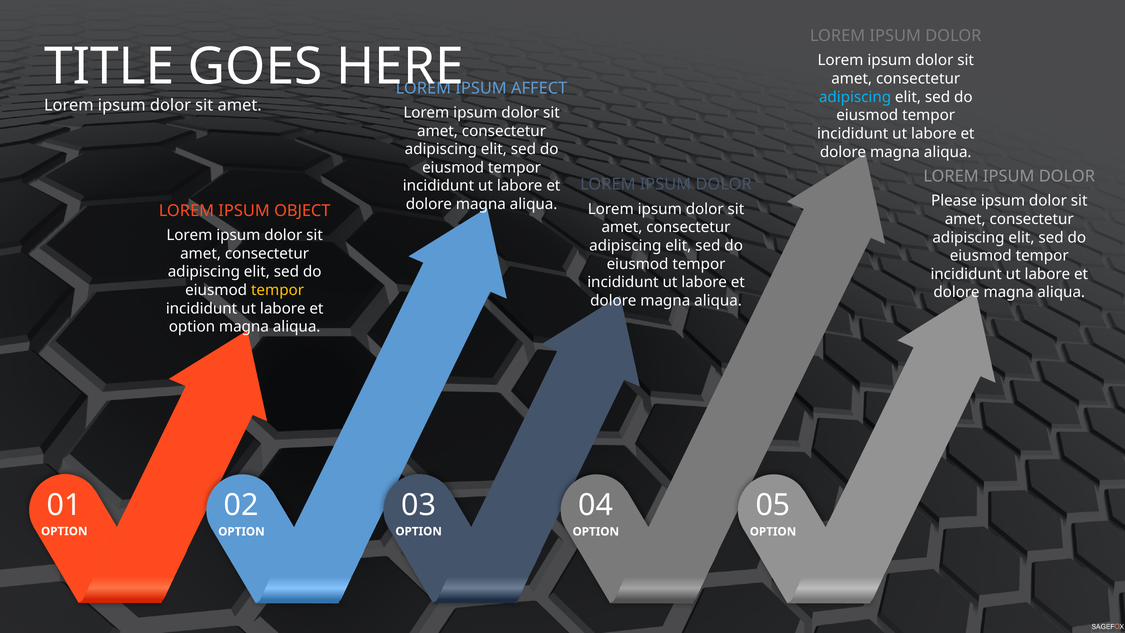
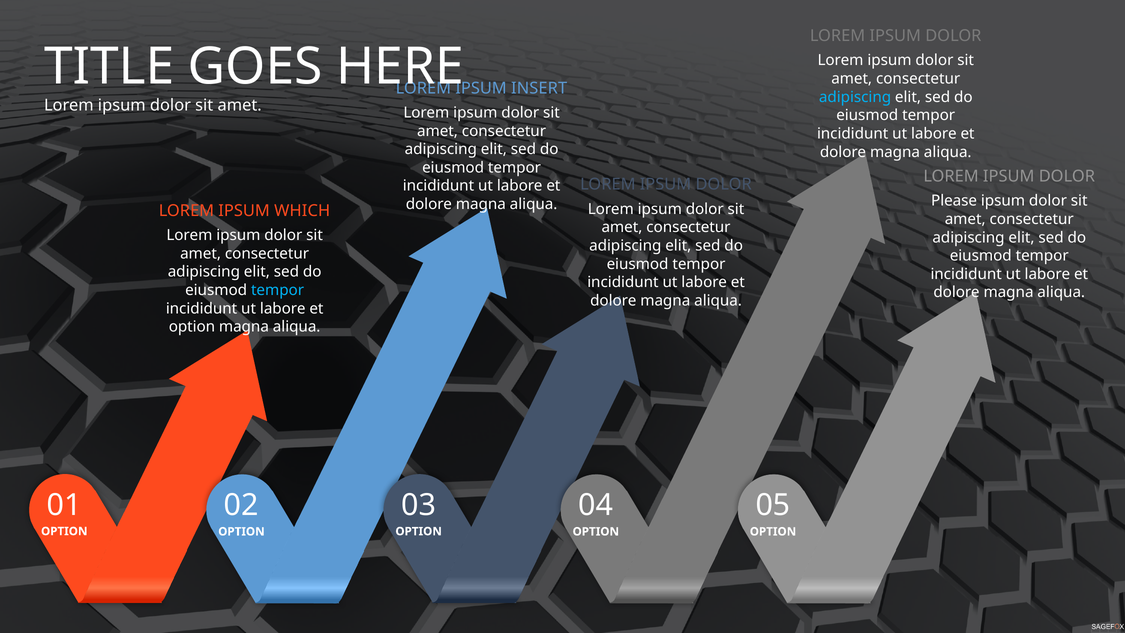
AFFECT: AFFECT -> INSERT
OBJECT: OBJECT -> WHICH
tempor at (278, 290) colour: yellow -> light blue
